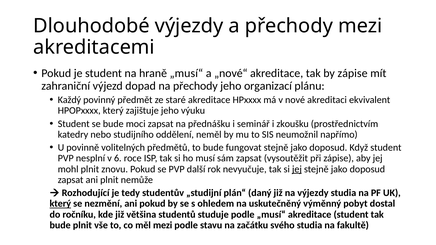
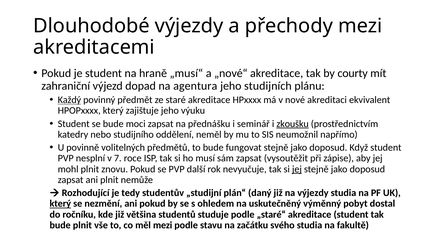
by zápise: zápise -> courty
na přechody: přechody -> agentura
organizací: organizací -> studijních
Každý underline: none -> present
zkoušku underline: none -> present
6: 6 -> 7
podle „musí“: „musí“ -> „staré“
